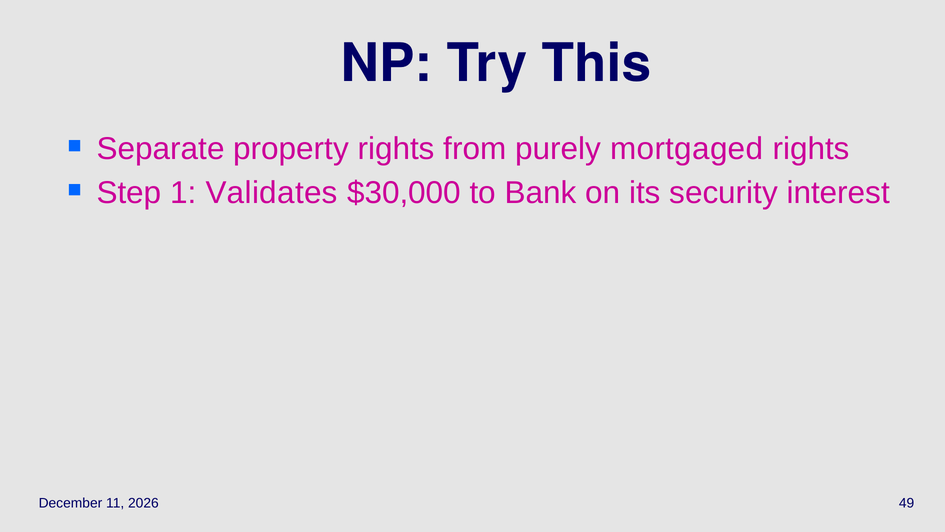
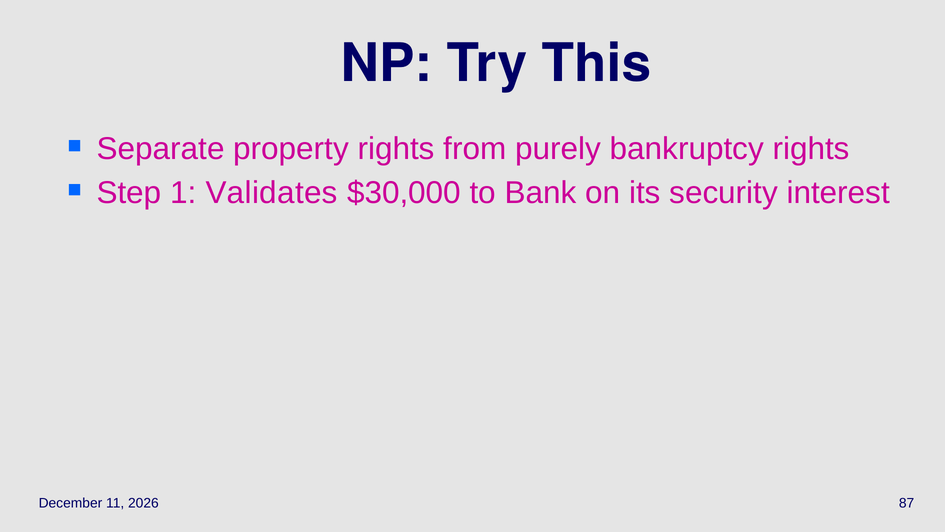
mortgaged: mortgaged -> bankruptcy
49: 49 -> 87
